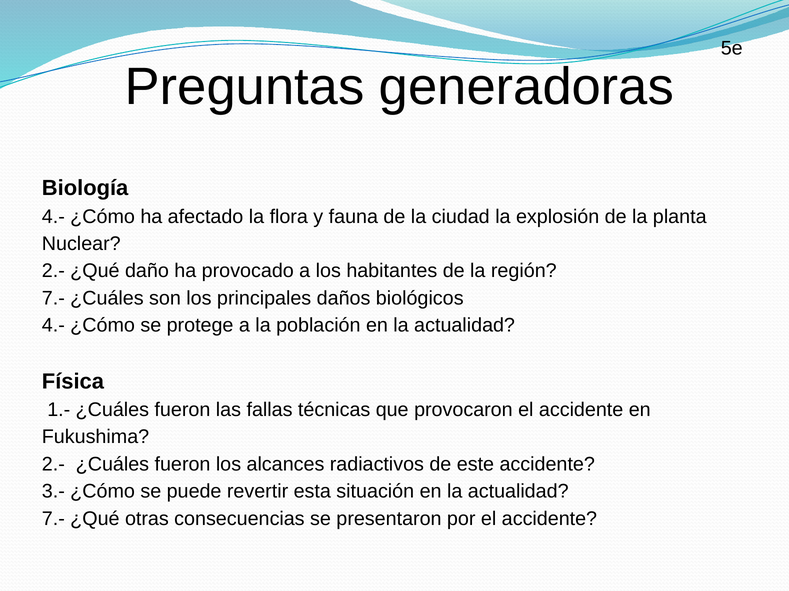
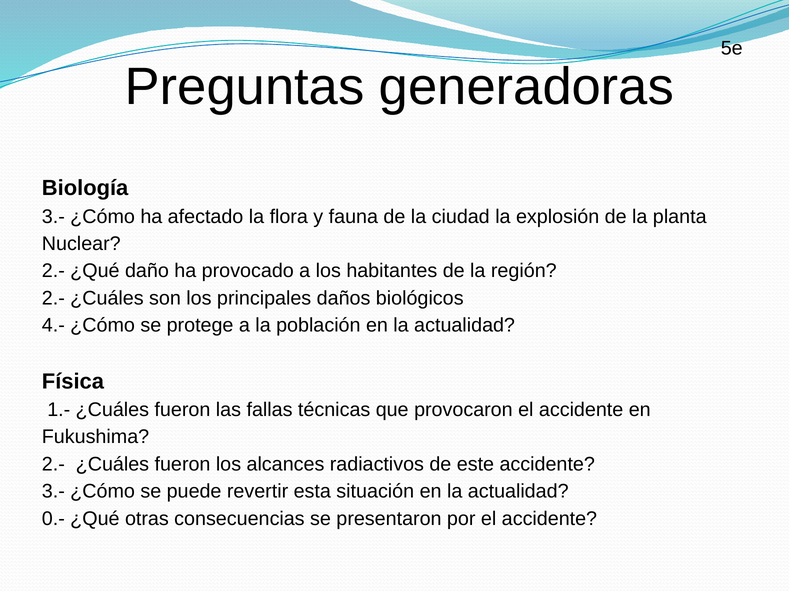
4.- at (53, 217): 4.- -> 3.-
7.- at (53, 298): 7.- -> 2.-
7.- at (53, 519): 7.- -> 0.-
